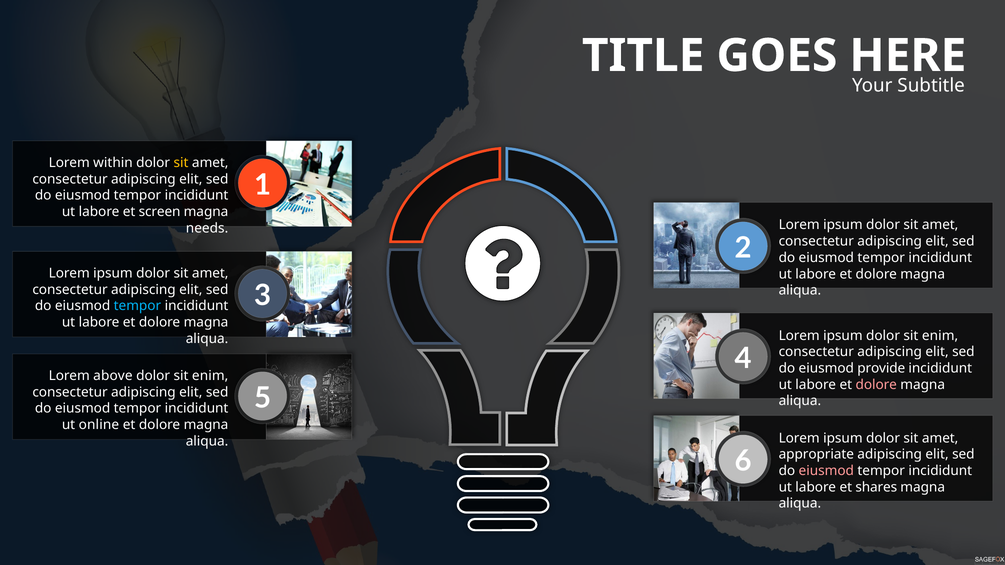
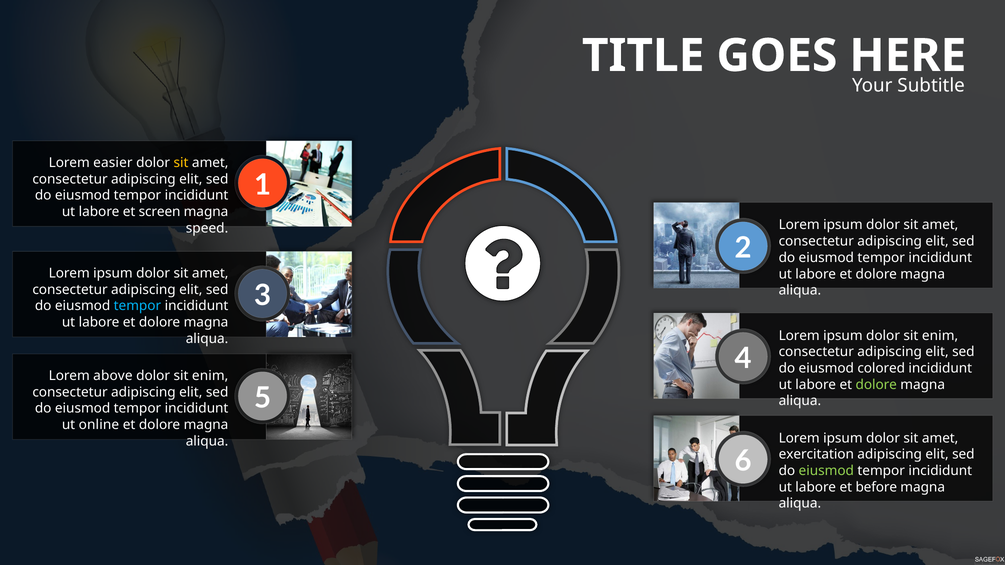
within: within -> easier
needs: needs -> speed
provide: provide -> colored
dolore at (876, 385) colour: pink -> light green
appropriate: appropriate -> exercitation
eiusmod at (826, 471) colour: pink -> light green
shares: shares -> before
